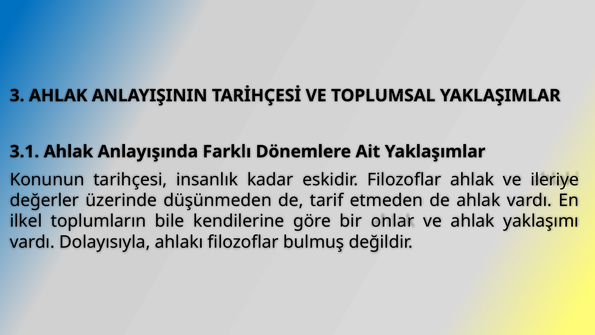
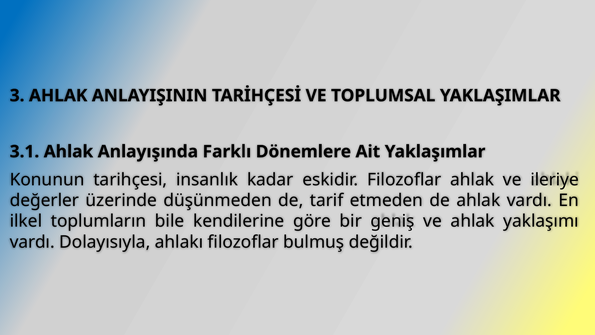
onlar: onlar -> geniş
